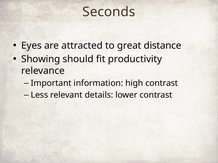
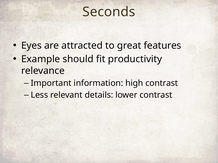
distance: distance -> features
Showing: Showing -> Example
